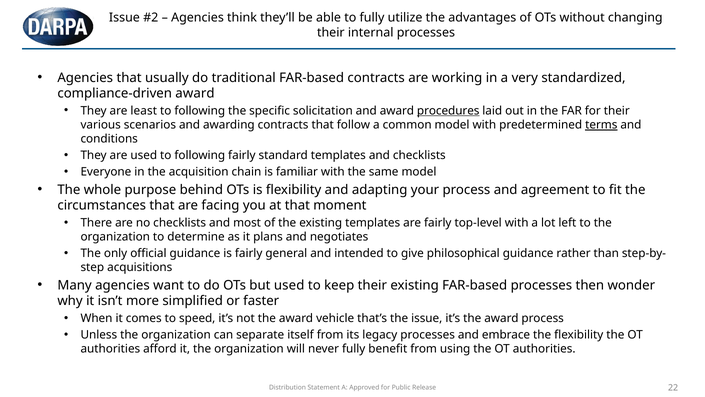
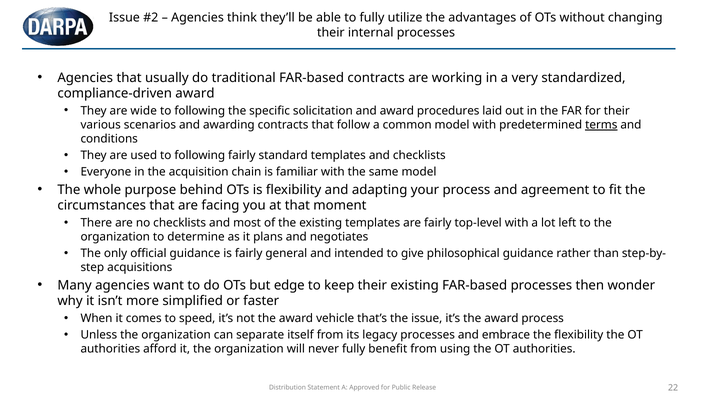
least: least -> wide
procedures underline: present -> none
but used: used -> edge
